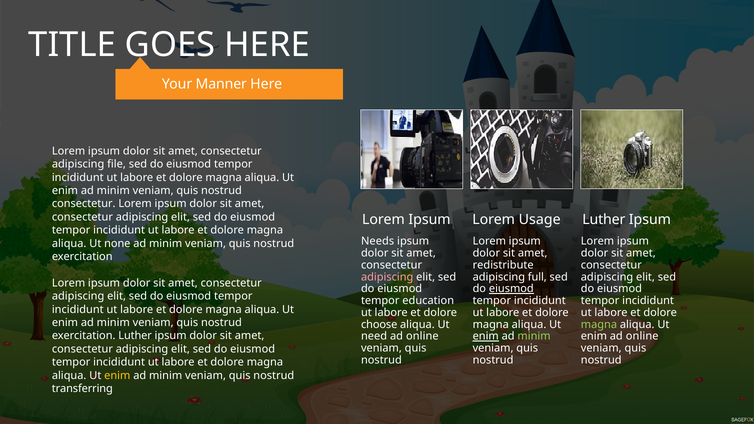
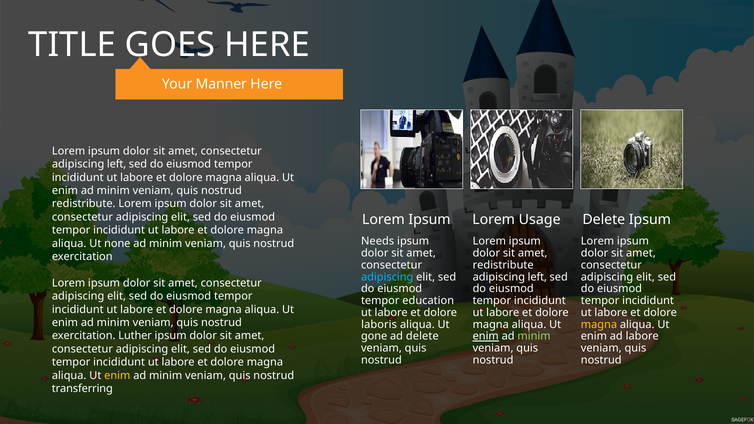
file at (117, 164): file -> left
consectetur at (84, 204): consectetur -> redistribute
Luther at (604, 220): Luther -> Delete
adipiscing at (387, 277) colour: pink -> light blue
full at (537, 277): full -> left
eiusmod at (511, 289) underline: present -> none
choose: choose -> laboris
magna at (599, 325) colour: light green -> yellow
need: need -> gone
online at (422, 336): online -> delete
enim ad online: online -> labore
